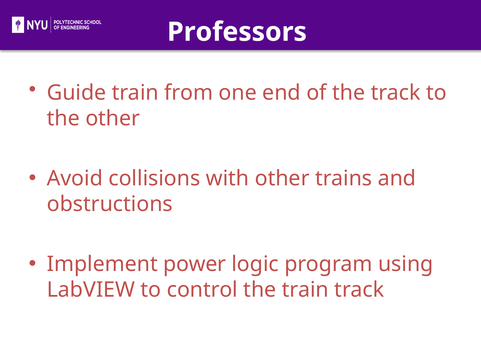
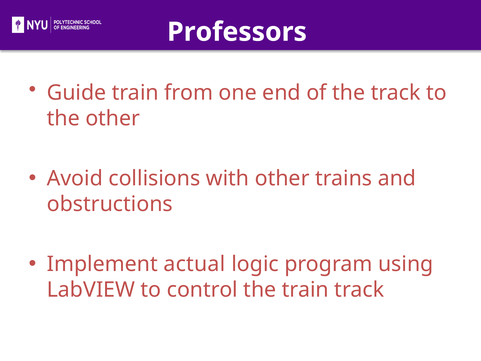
power: power -> actual
